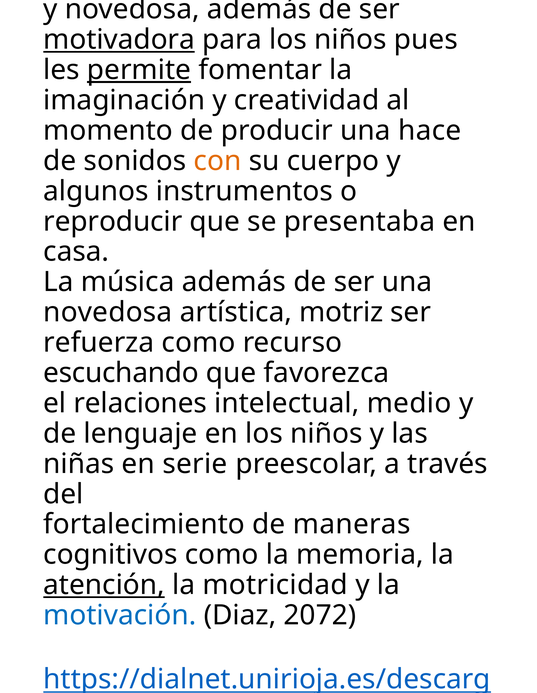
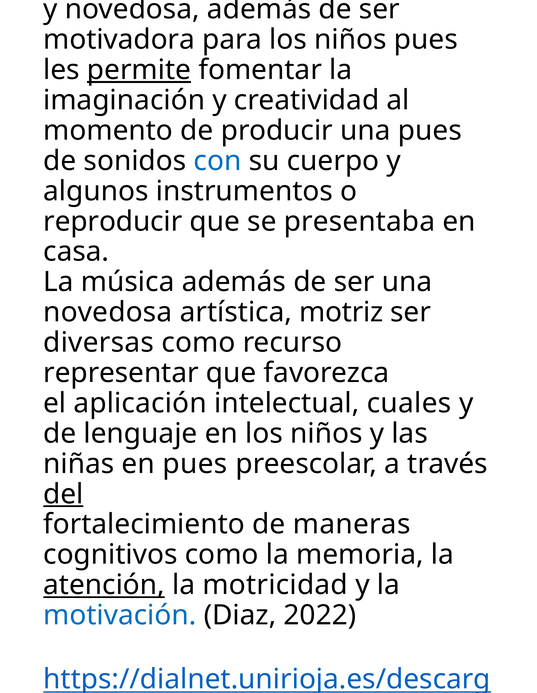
motivadora underline: present -> none
una hace: hace -> pues
con colour: orange -> blue
refuerza: refuerza -> diversas
escuchando: escuchando -> representar
relaciones: relaciones -> aplicación
medio: medio -> cuales
en serie: serie -> pues
del underline: none -> present
2072: 2072 -> 2022
